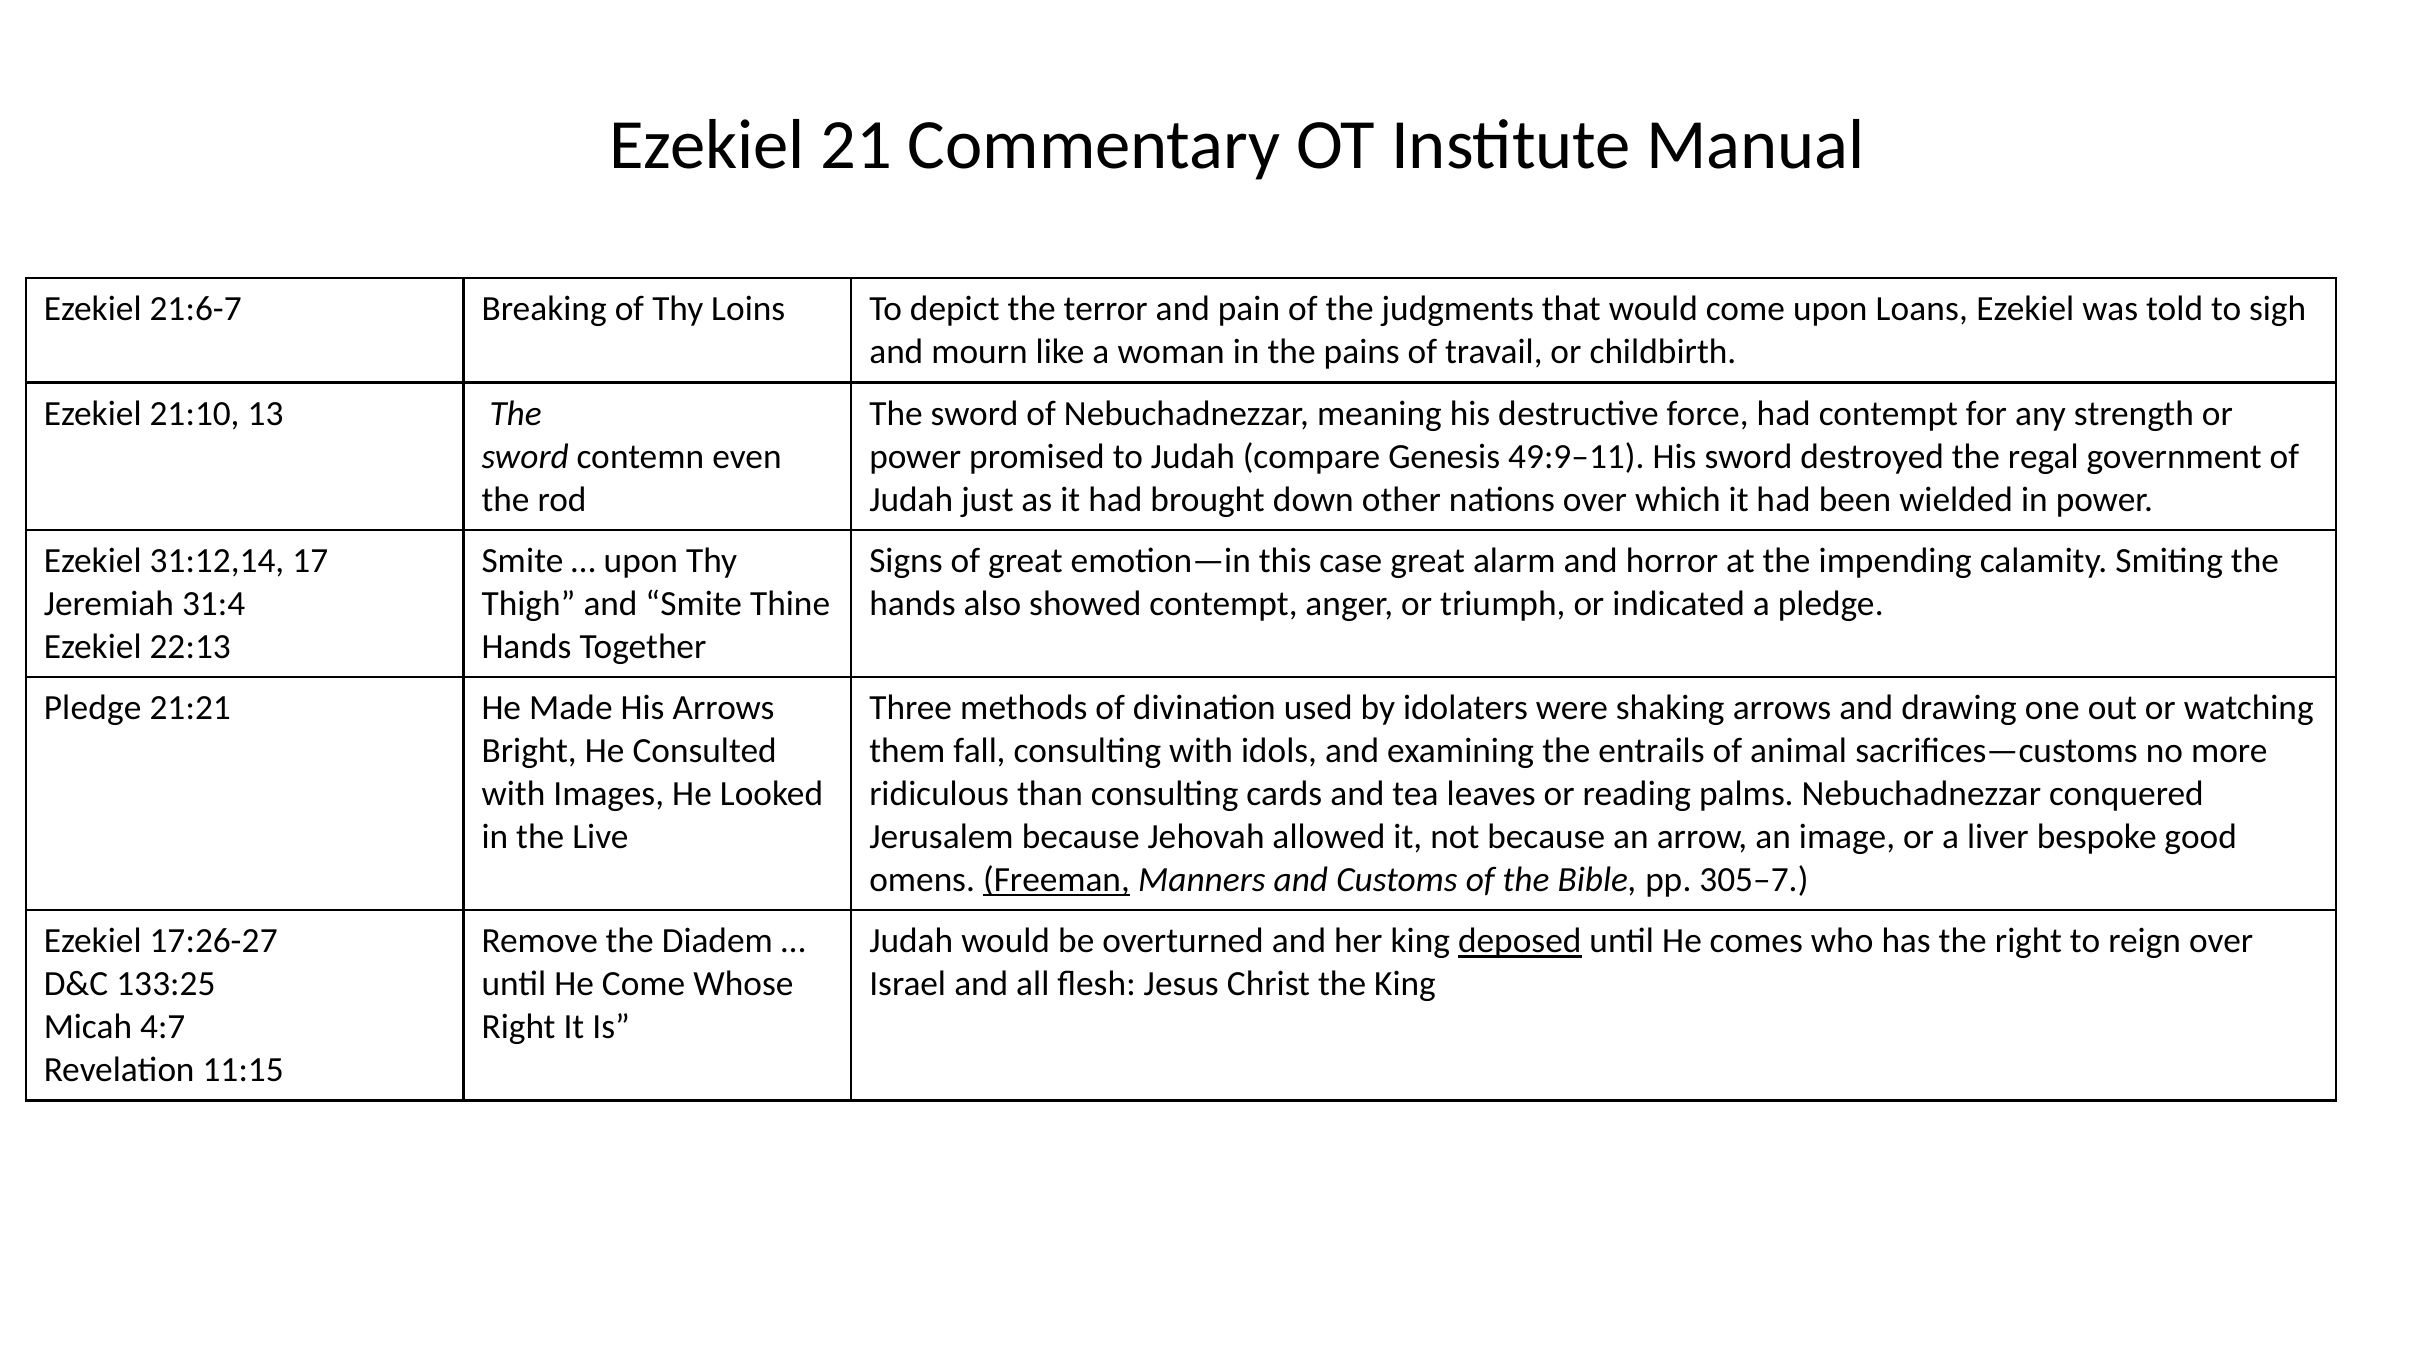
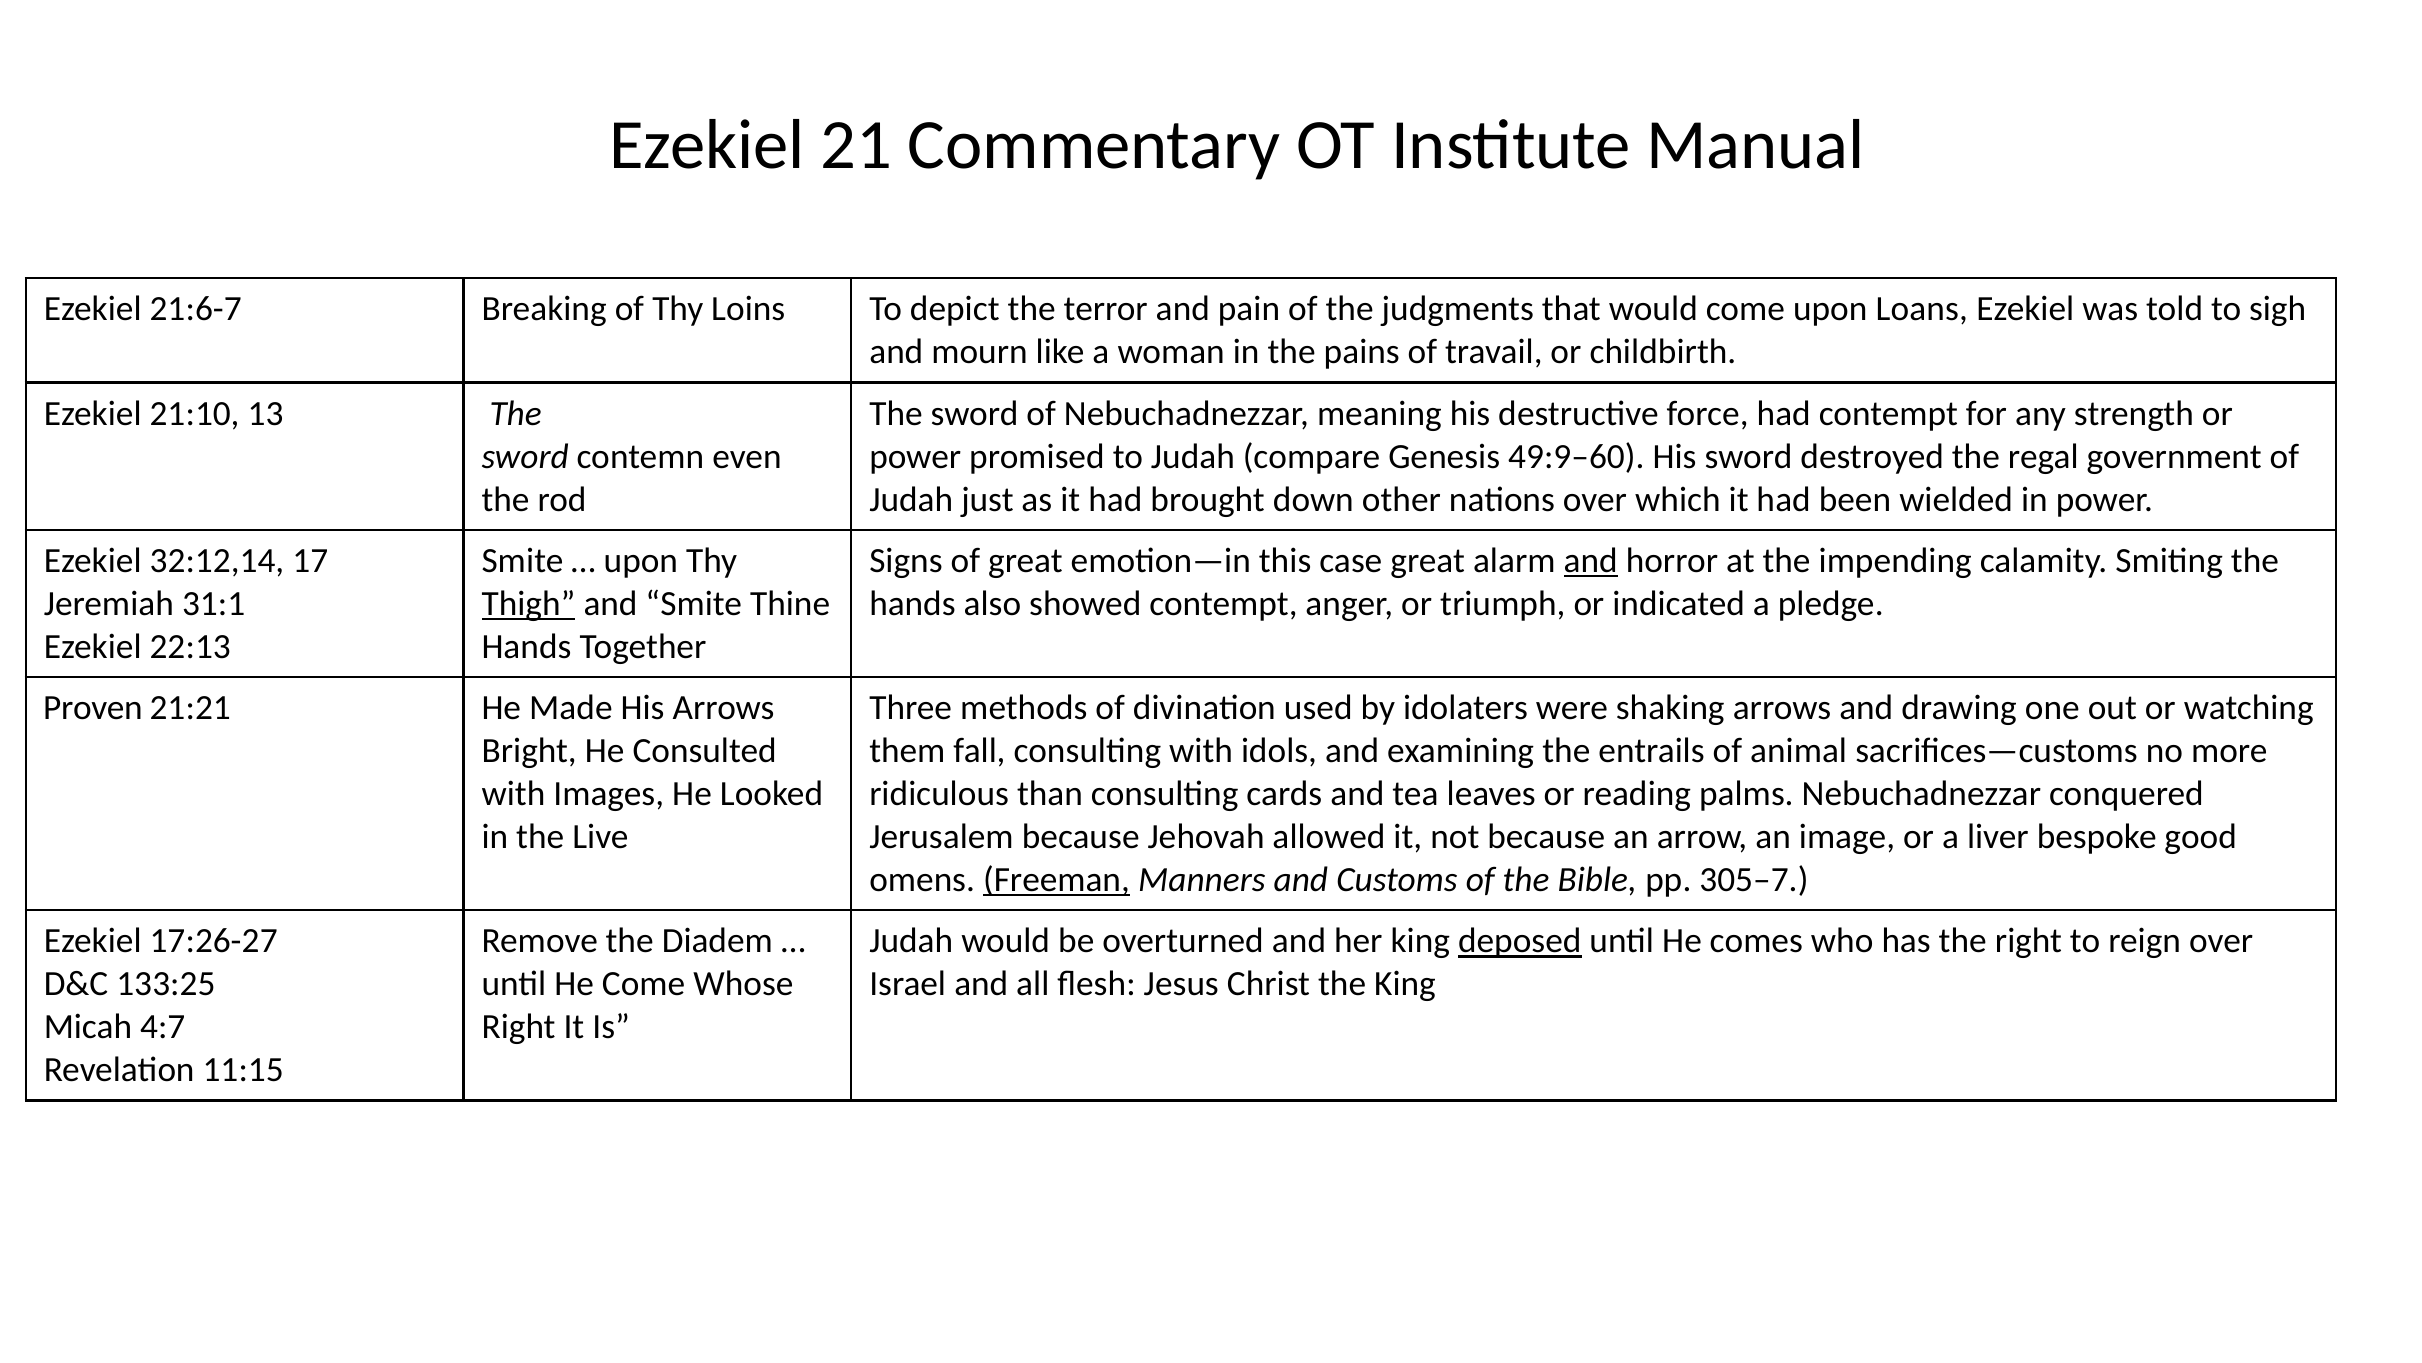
49:9–11: 49:9–11 -> 49:9–60
31:12,14: 31:12,14 -> 32:12,14
and at (1591, 561) underline: none -> present
31:4: 31:4 -> 31:1
Thigh underline: none -> present
Pledge at (93, 708): Pledge -> Proven
